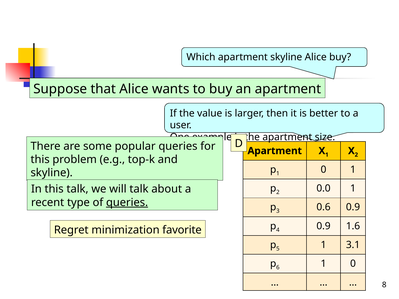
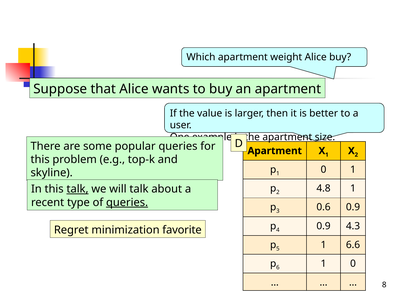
apartment skyline: skyline -> weight
0.0: 0.0 -> 4.8
talk at (78, 189) underline: none -> present
1.6: 1.6 -> 4.3
3.1: 3.1 -> 6.6
